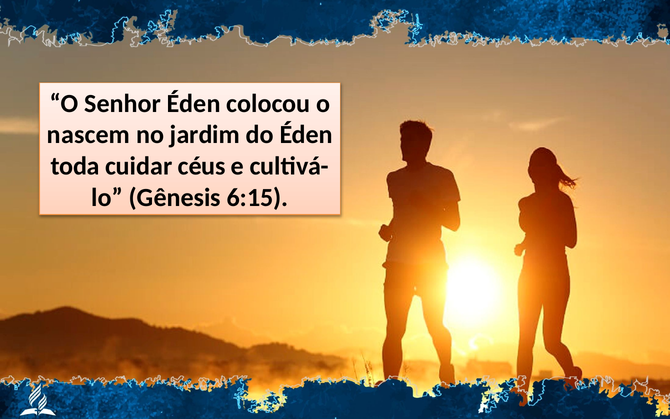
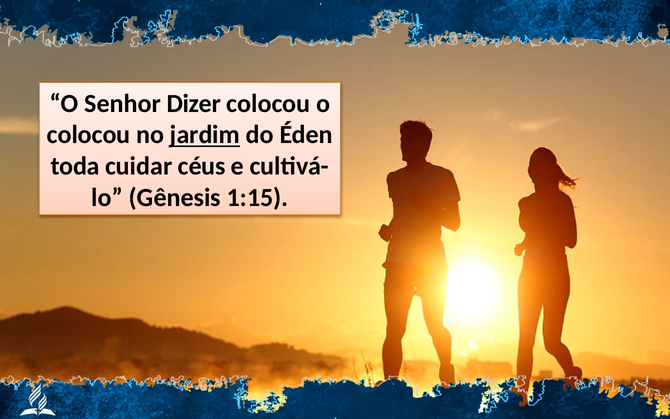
Senhor Éden: Éden -> Dizer
nascem at (89, 135): nascem -> colocou
jardim underline: none -> present
6:15: 6:15 -> 1:15
